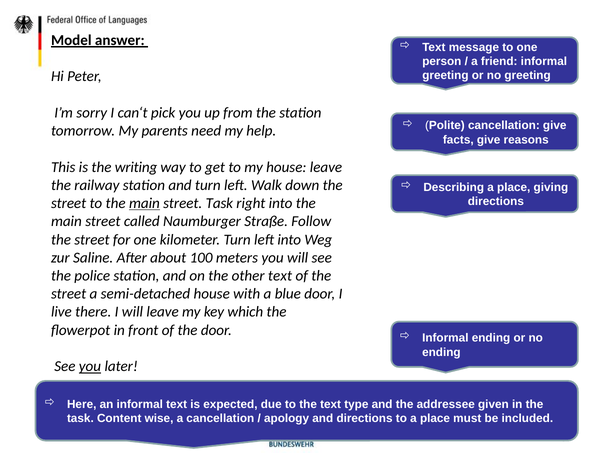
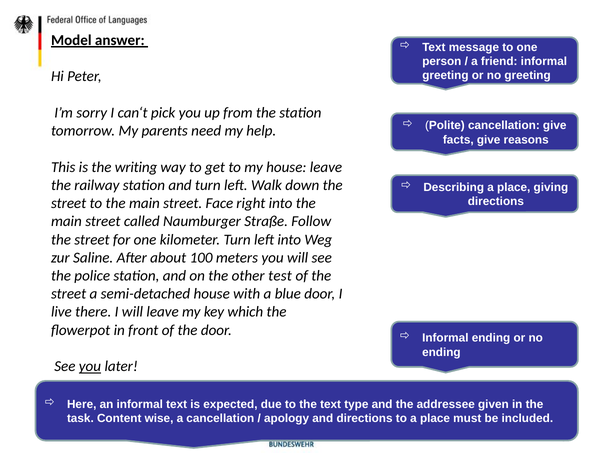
main at (144, 203) underline: present -> none
street Task: Task -> Face
other text: text -> test
